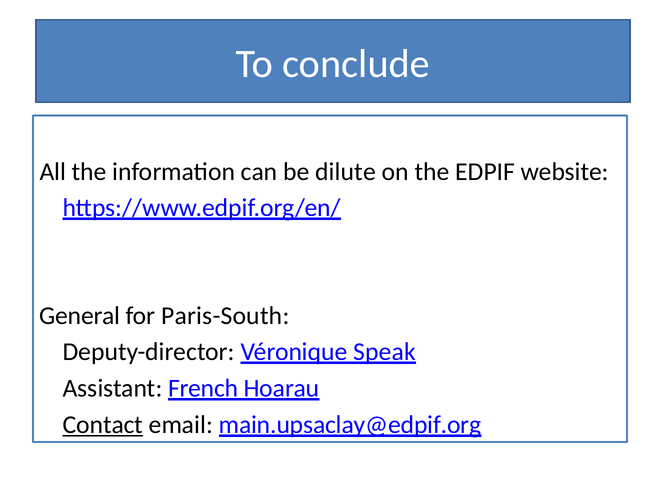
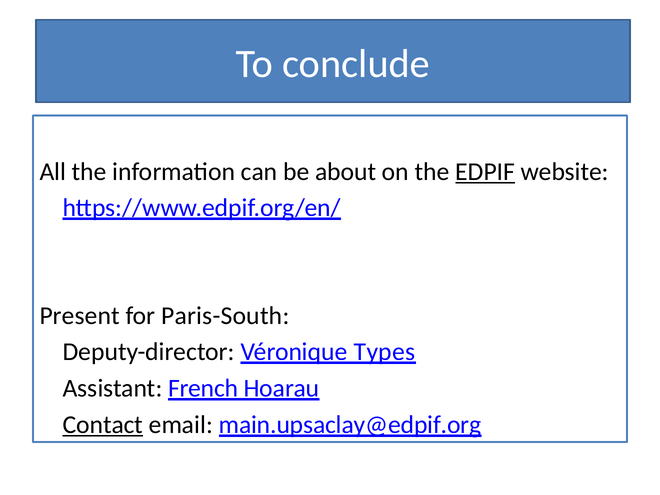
dilute: dilute -> about
EDPIF underline: none -> present
General: General -> Present
Speak: Speak -> Types
